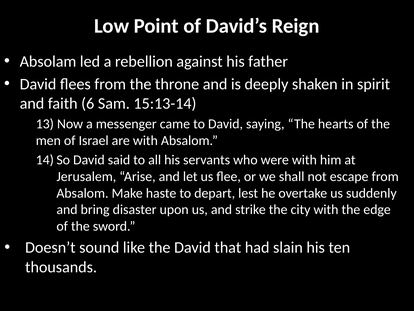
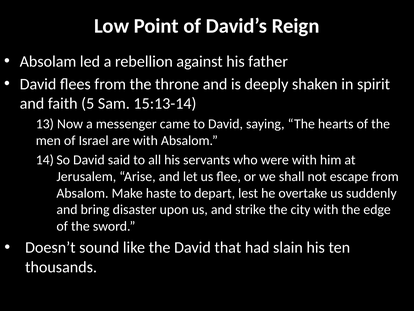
6: 6 -> 5
